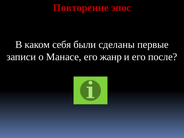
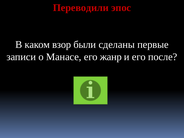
Повторение: Повторение -> Переводили
себя: себя -> взор
